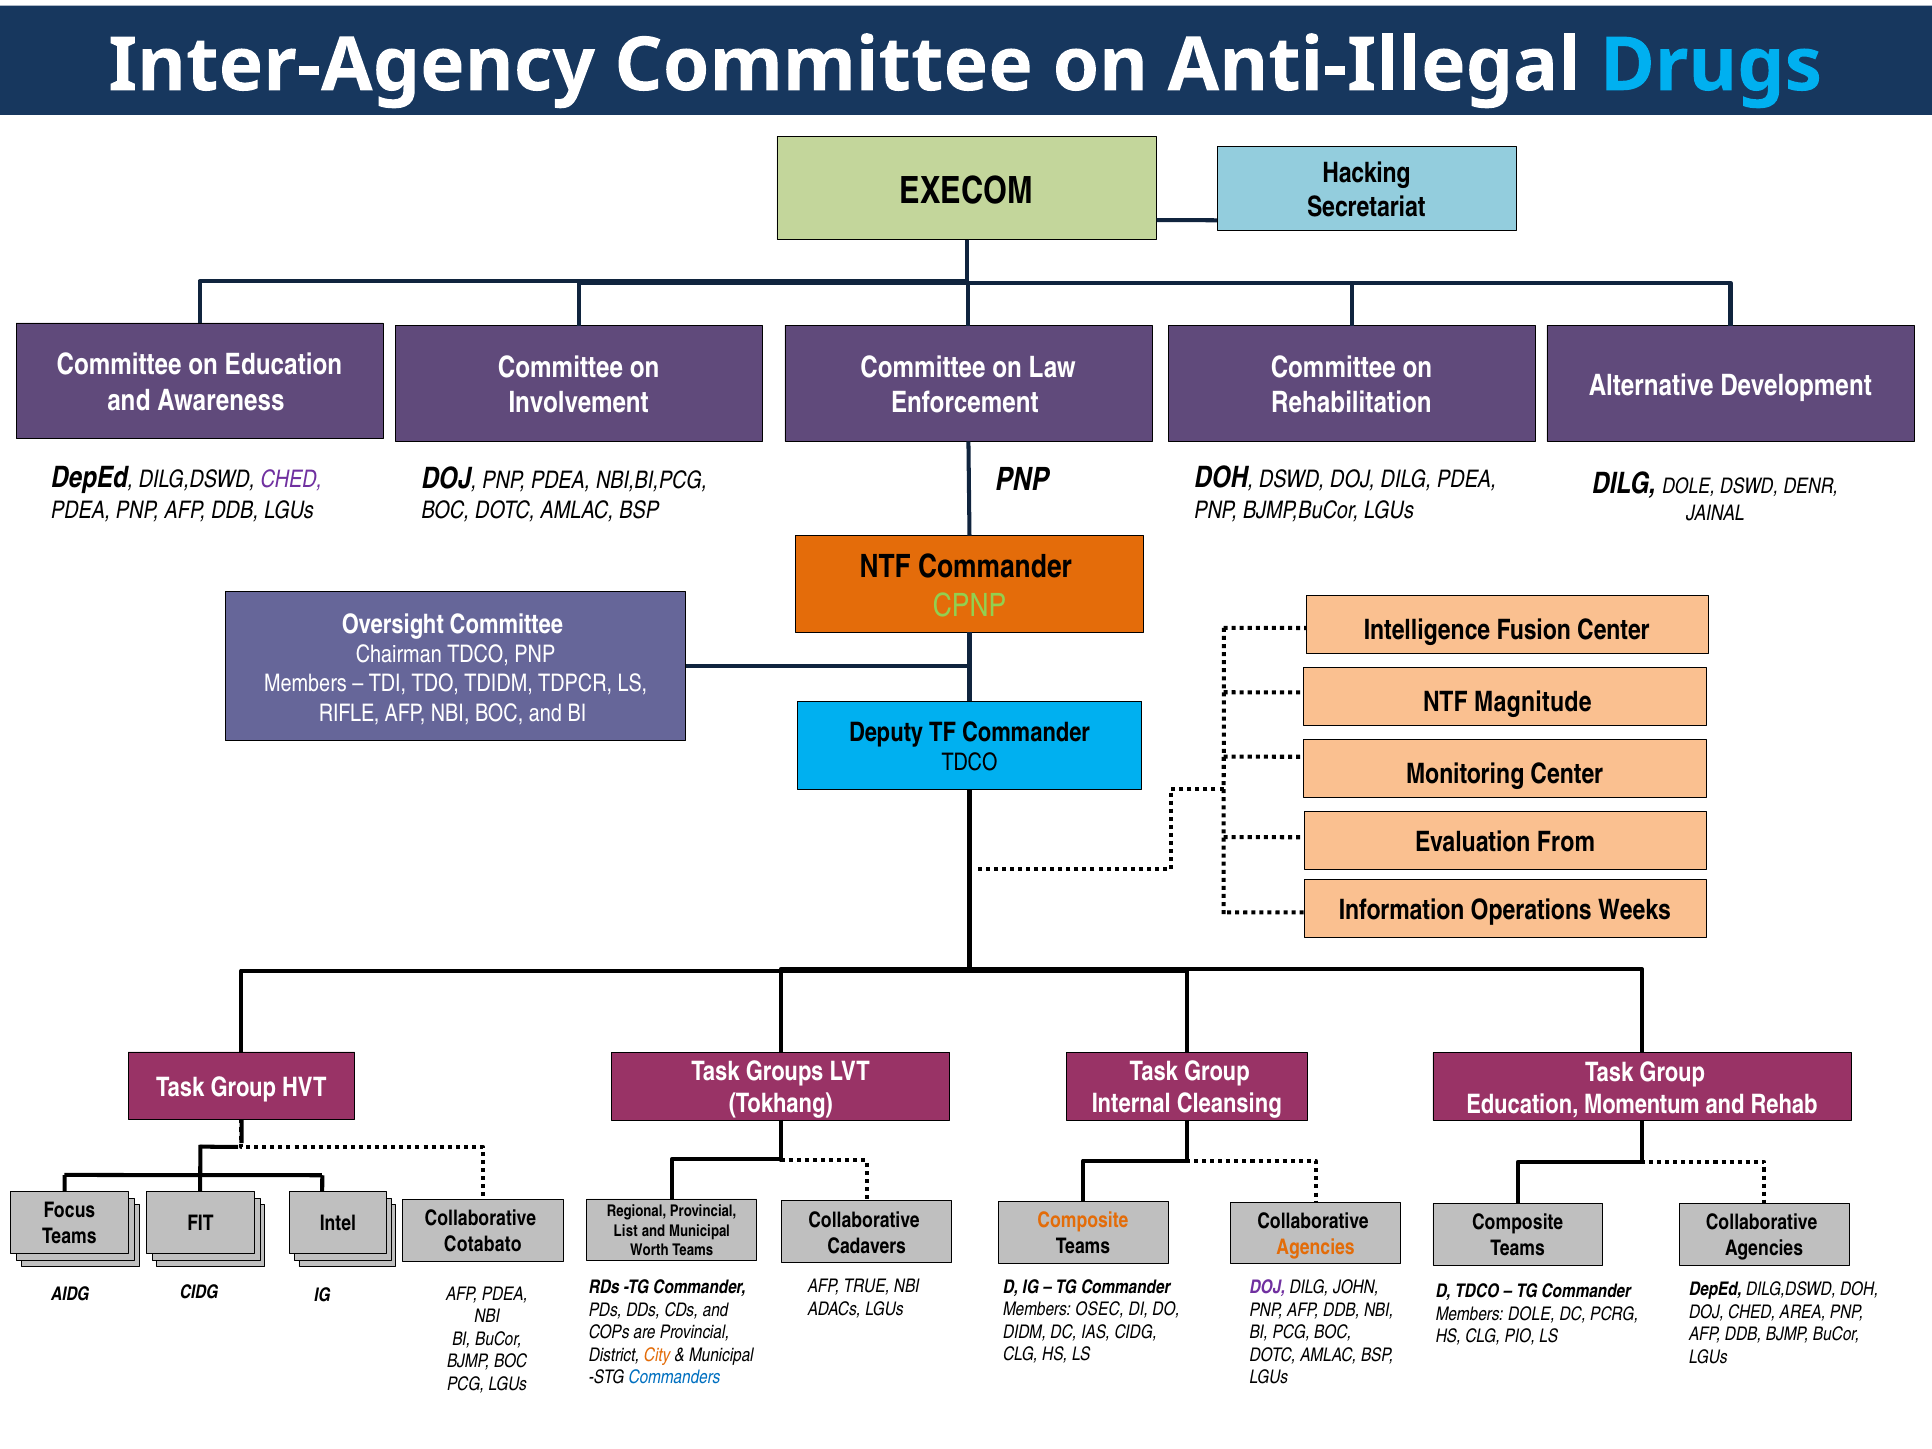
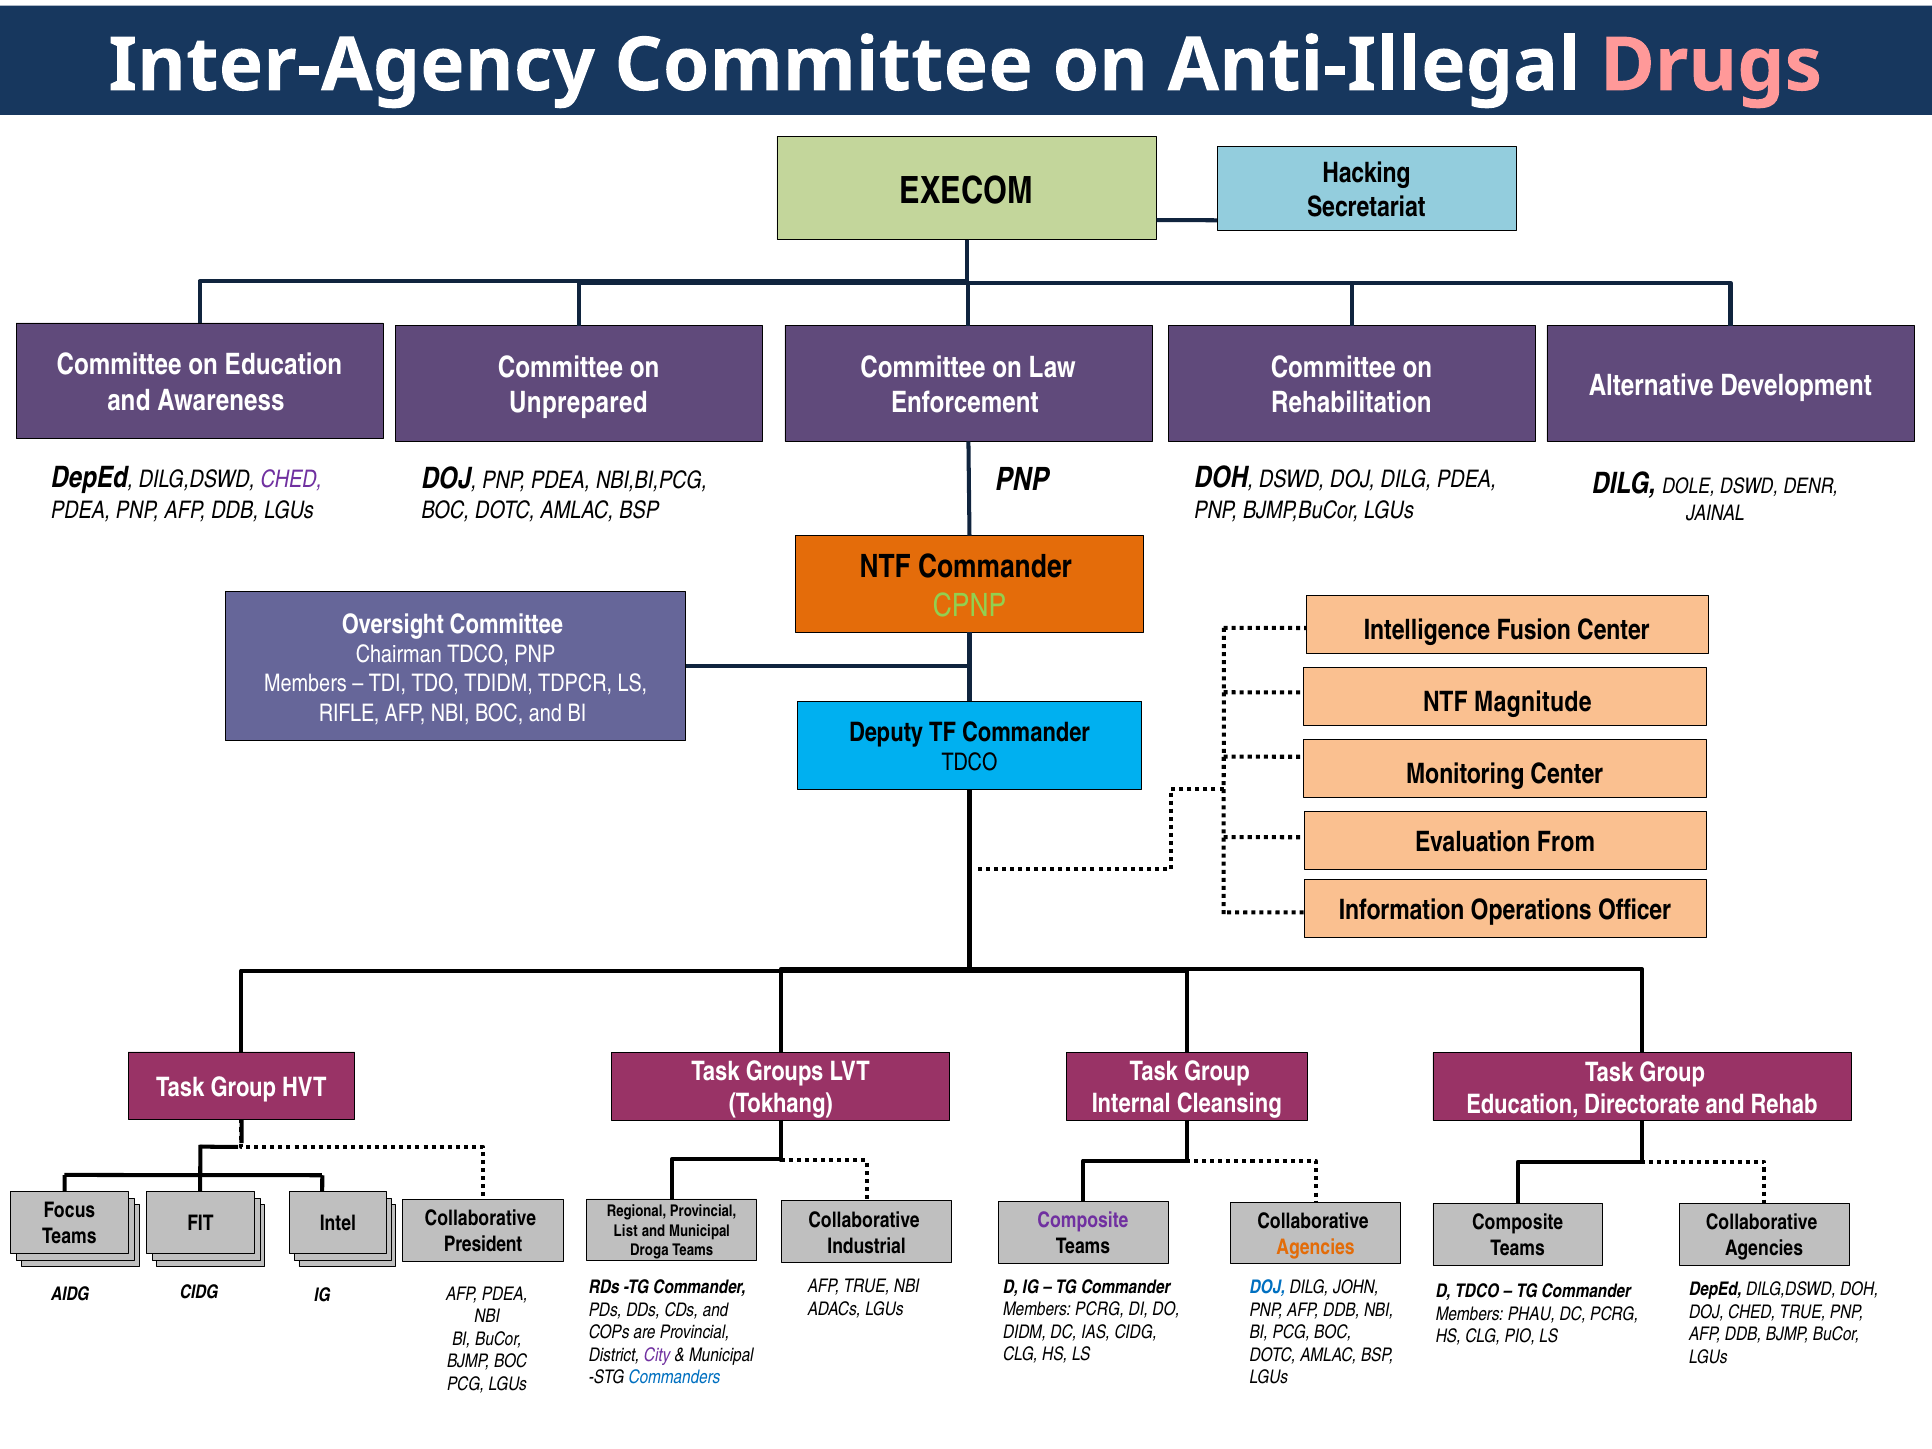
Drugs colour: light blue -> pink
Involvement: Involvement -> Unprepared
Weeks: Weeks -> Officer
Momentum: Momentum -> Directorate
Composite at (1083, 1221) colour: orange -> purple
Cotabato: Cotabato -> President
Cadavers: Cadavers -> Industrial
Worth: Worth -> Droga
DOJ at (1268, 1287) colour: purple -> blue
Members OSEC: OSEC -> PCRG
CHED AREA: AREA -> TRUE
Members DOLE: DOLE -> PHAU
City colour: orange -> purple
